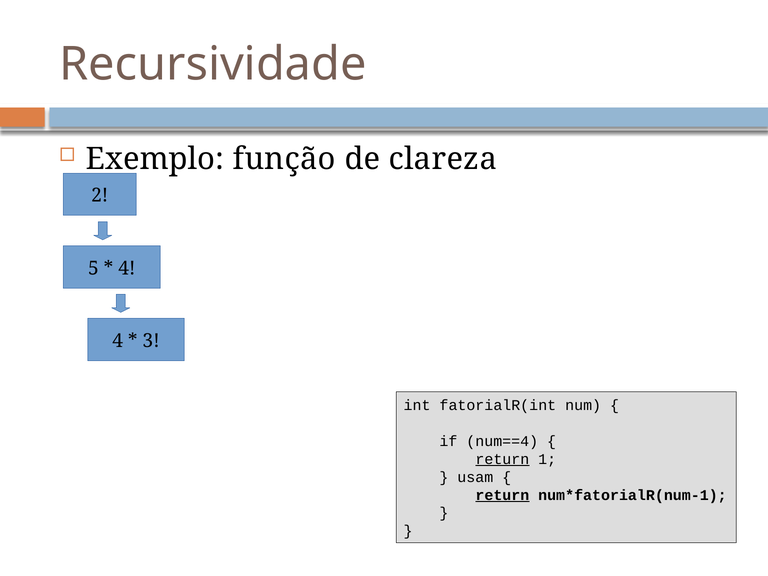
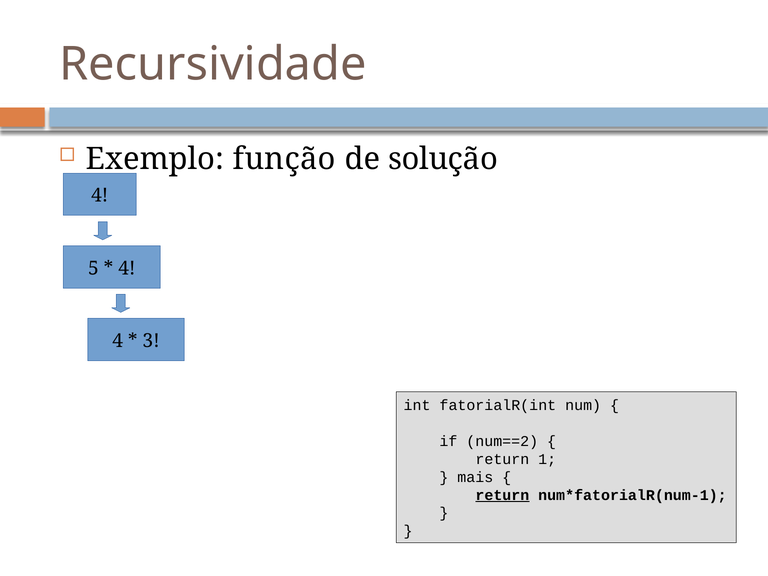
clareza: clareza -> solução
2 at (100, 196): 2 -> 4
num==4: num==4 -> num==2
return at (502, 459) underline: present -> none
usam: usam -> mais
